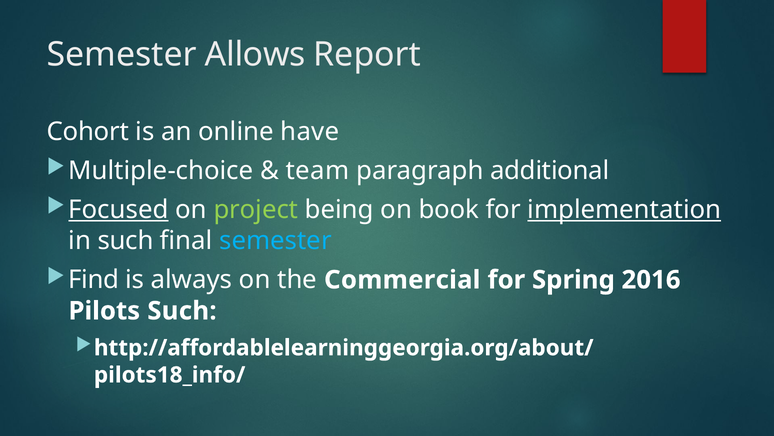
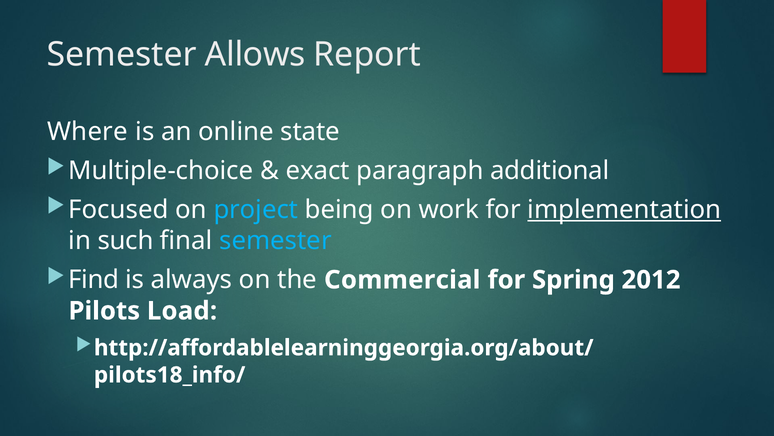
Cohort: Cohort -> Where
have: have -> state
team: team -> exact
Focused underline: present -> none
project colour: light green -> light blue
book: book -> work
2016: 2016 -> 2012
Pilots Such: Such -> Load
